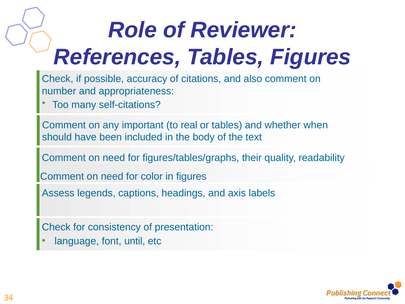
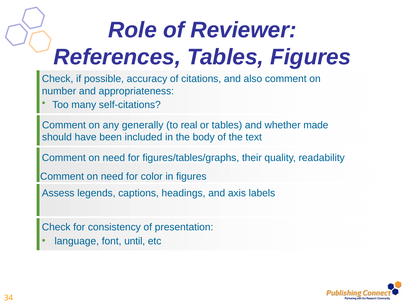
important: important -> generally
when: when -> made
